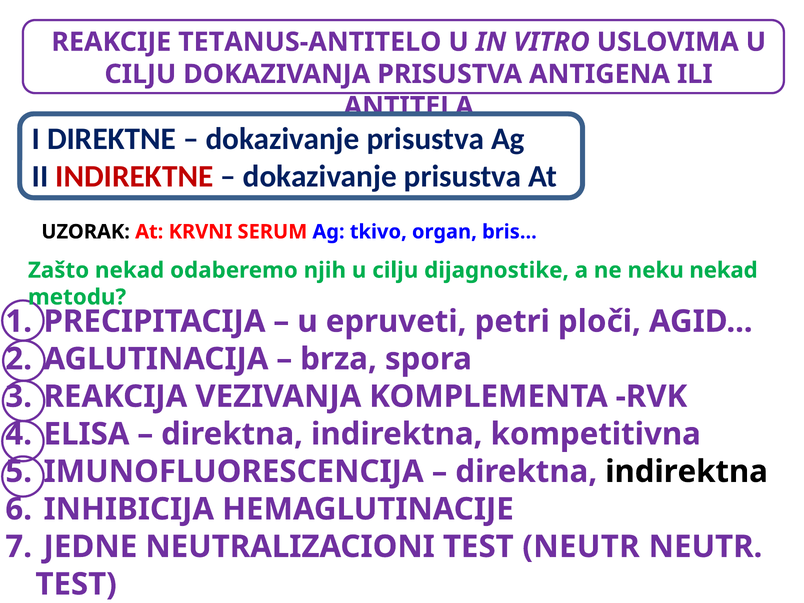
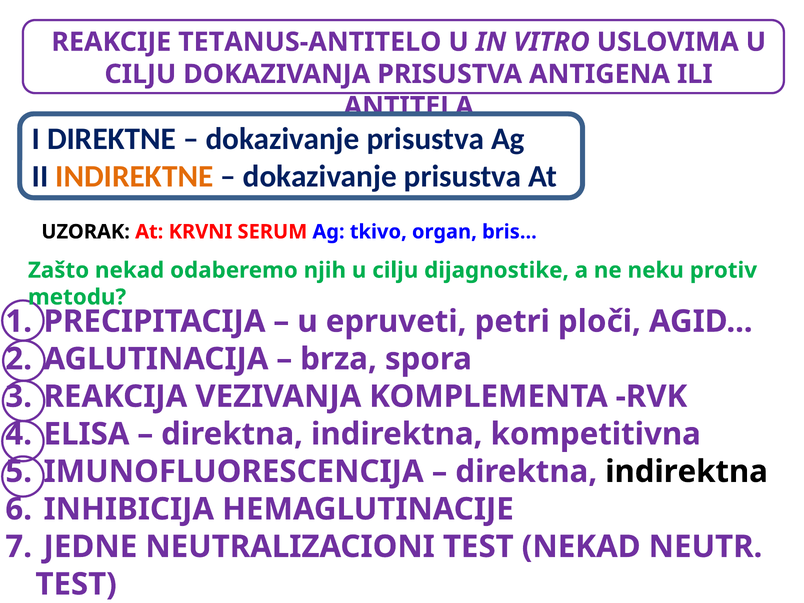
INDIREKTNE colour: red -> orange
neku nekad: nekad -> protiv
TEST NEUTR: NEUTR -> NEKAD
